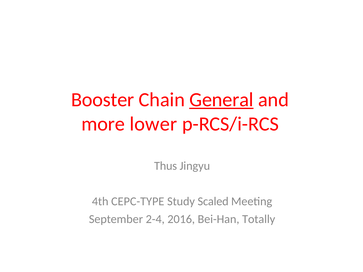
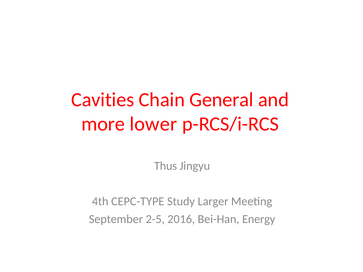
Booster: Booster -> Cavities
General underline: present -> none
Scaled: Scaled -> Larger
2-4: 2-4 -> 2-5
Totally: Totally -> Energy
